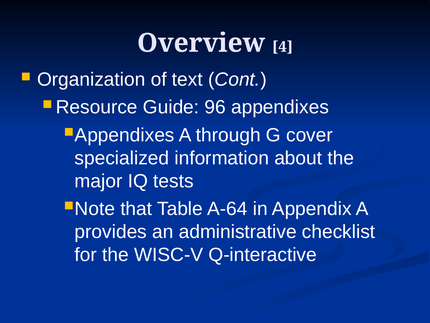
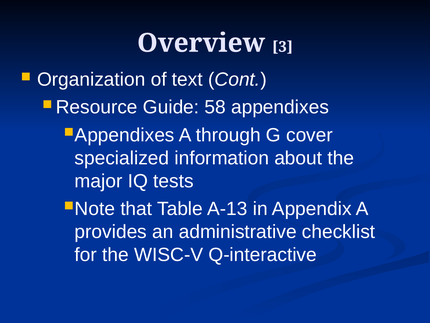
4: 4 -> 3
96: 96 -> 58
A-64: A-64 -> A-13
